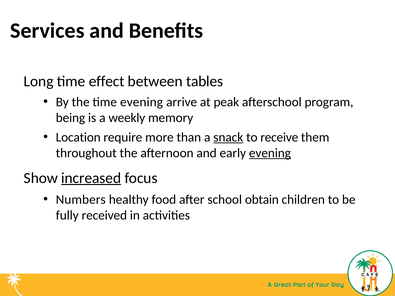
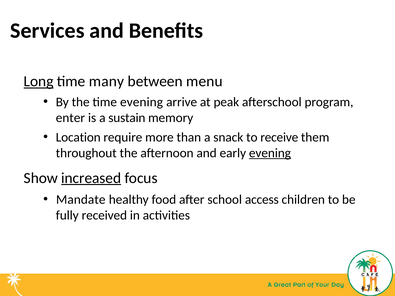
Long underline: none -> present
effect: effect -> many
tables: tables -> menu
being: being -> enter
weekly: weekly -> sustain
snack underline: present -> none
Numbers: Numbers -> Mandate
obtain: obtain -> access
